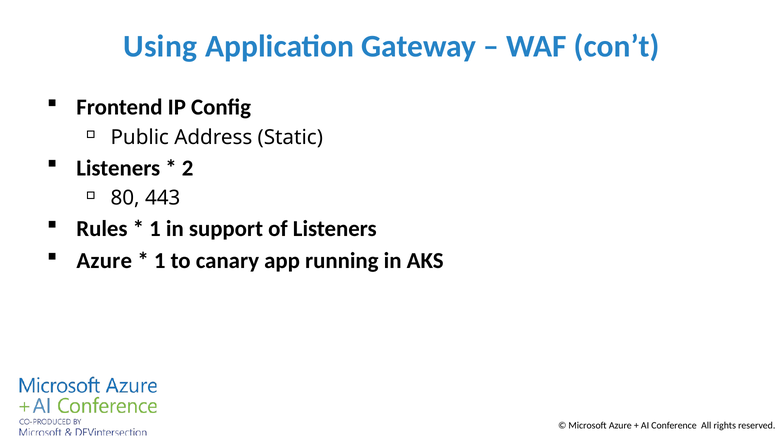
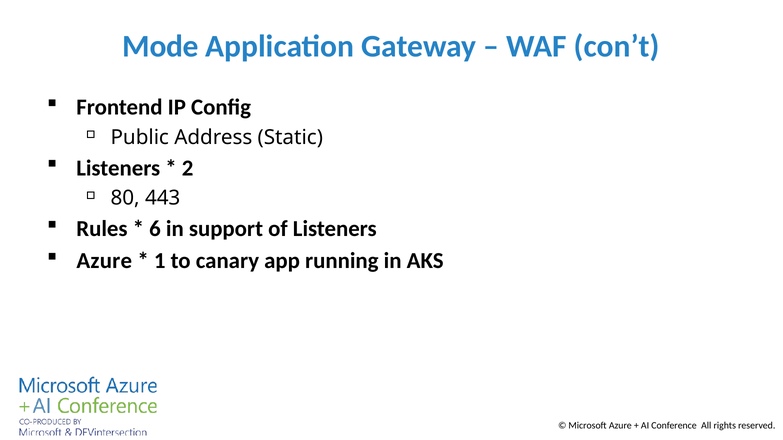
Using: Using -> Mode
1 at (155, 229): 1 -> 6
